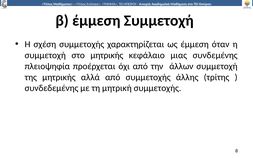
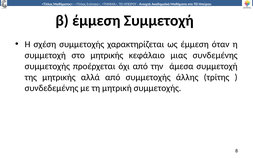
πλειοψηφία at (47, 66): πλειοψηφία -> συμμετοχής
άλλων: άλλων -> άμεσα
